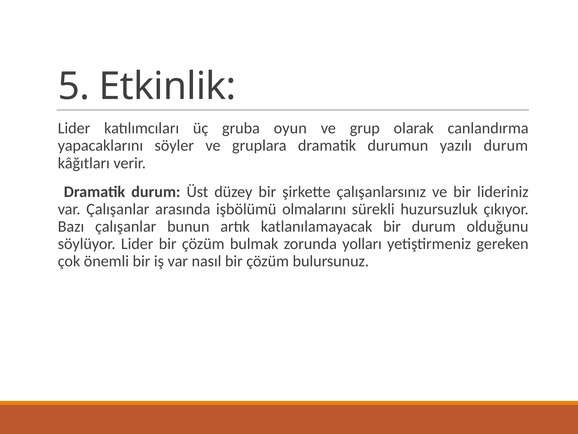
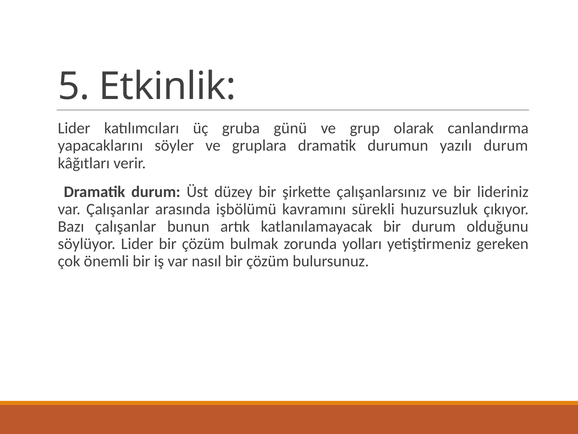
oyun: oyun -> günü
olmalarını: olmalarını -> kavramını
